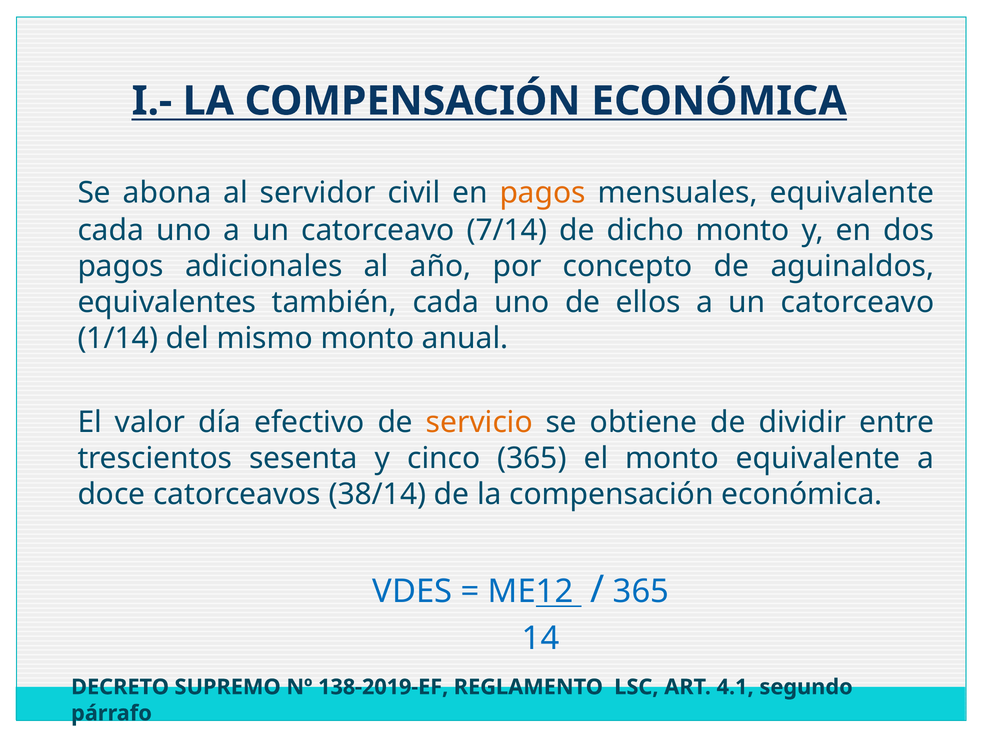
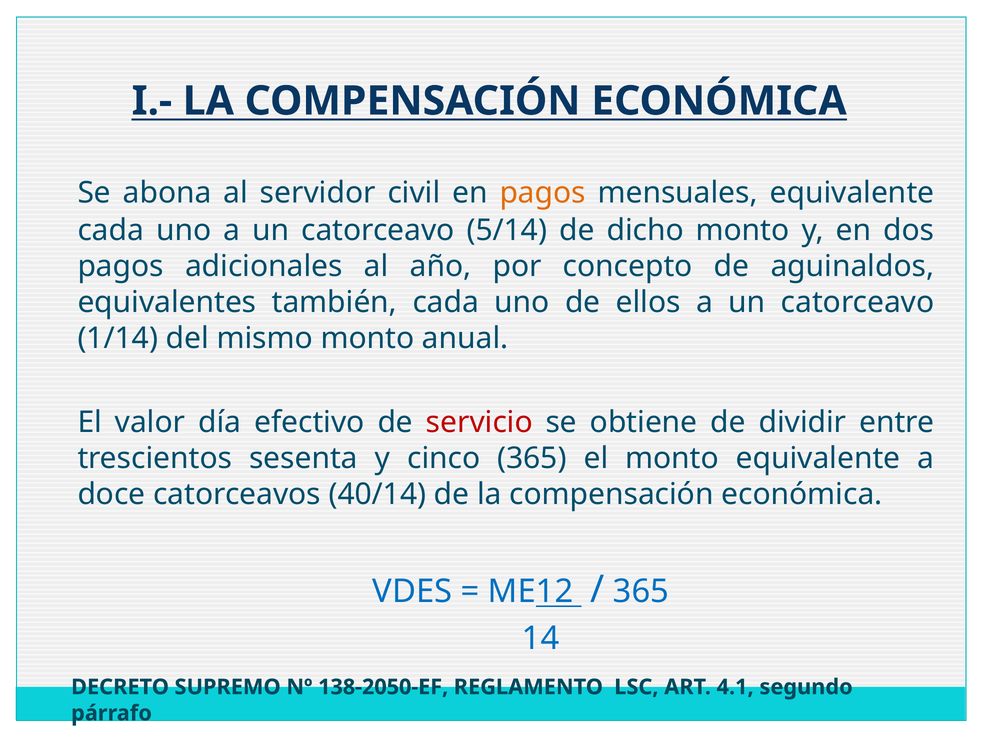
7/14: 7/14 -> 5/14
servicio colour: orange -> red
38/14: 38/14 -> 40/14
138-2019-EF: 138-2019-EF -> 138-2050-EF
